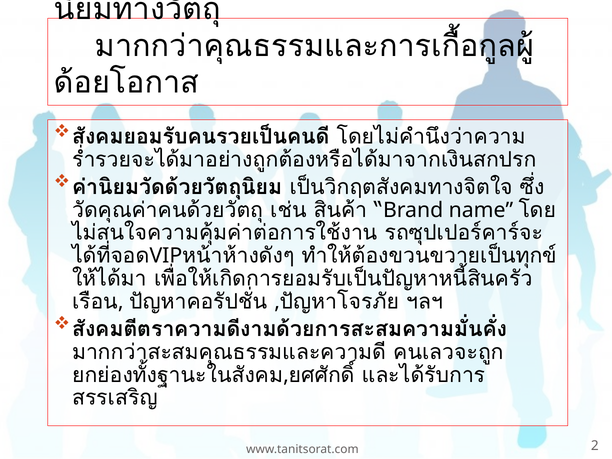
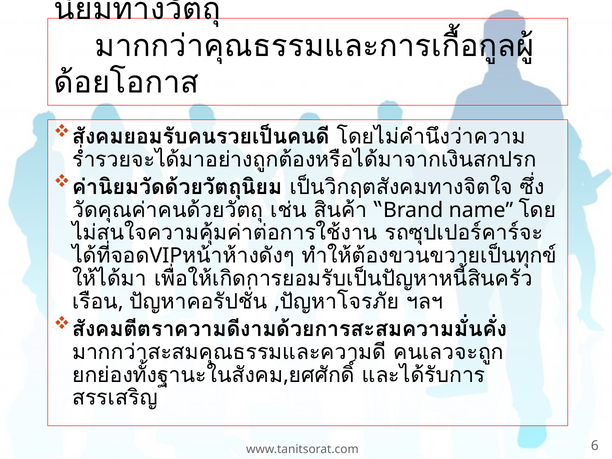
2: 2 -> 6
